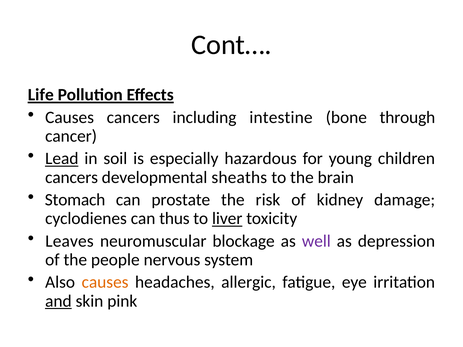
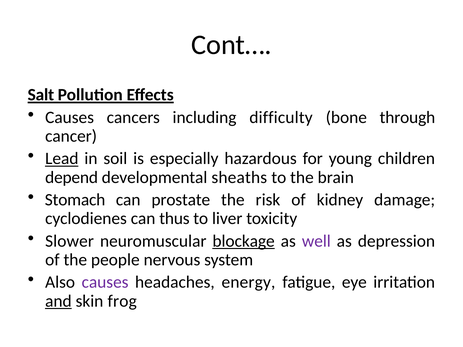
Life: Life -> Salt
intestine: intestine -> difficulty
cancers at (72, 177): cancers -> depend
liver underline: present -> none
Leaves: Leaves -> Slower
blockage underline: none -> present
causes at (105, 282) colour: orange -> purple
allergic: allergic -> energy
pink: pink -> frog
